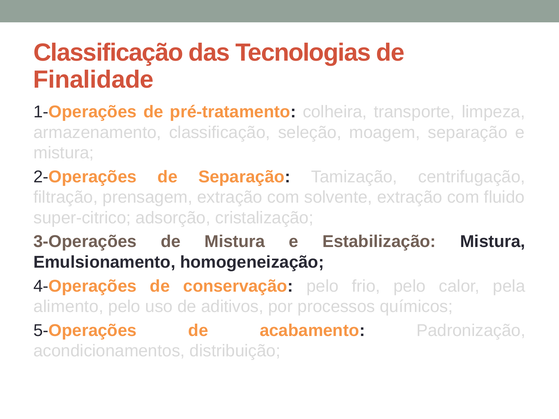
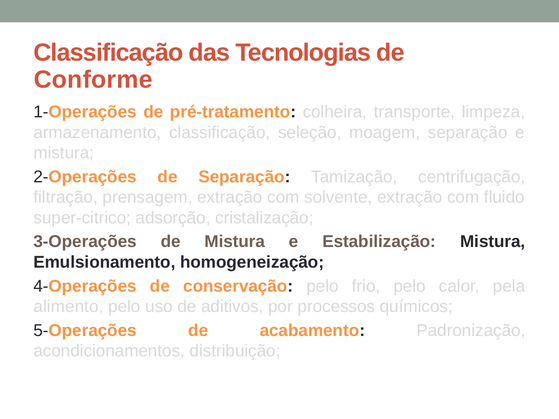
Finalidade: Finalidade -> Conforme
